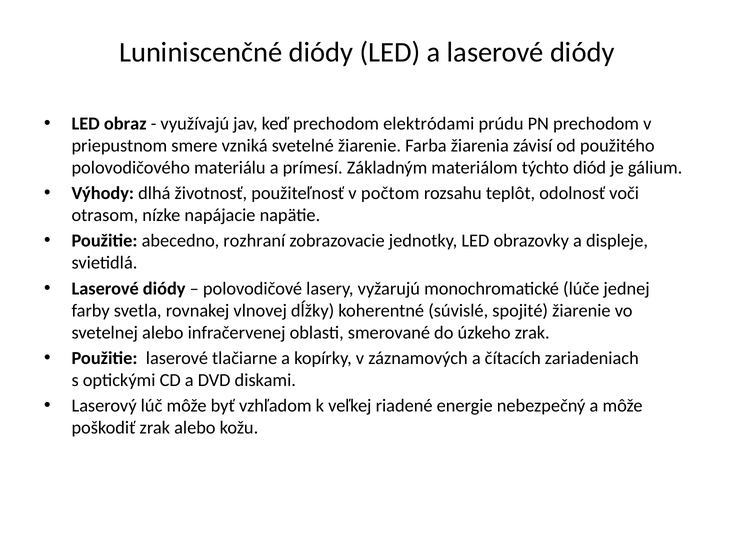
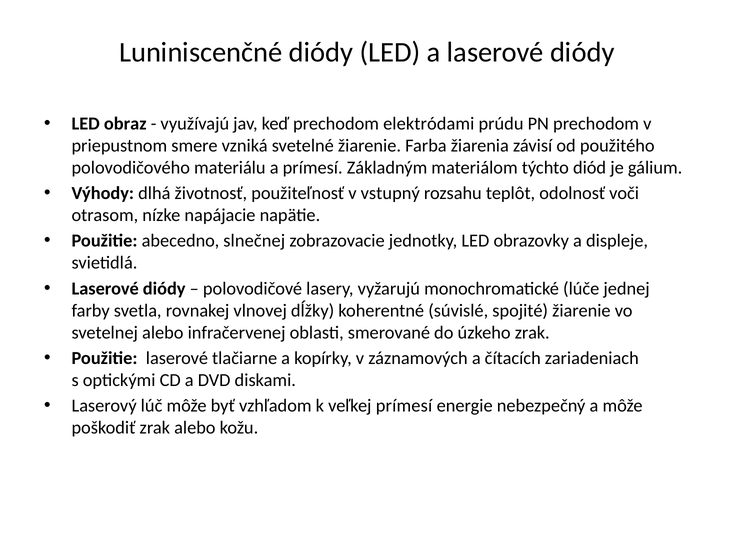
počtom: počtom -> vstupný
rozhraní: rozhraní -> slnečnej
veľkej riadené: riadené -> prímesí
